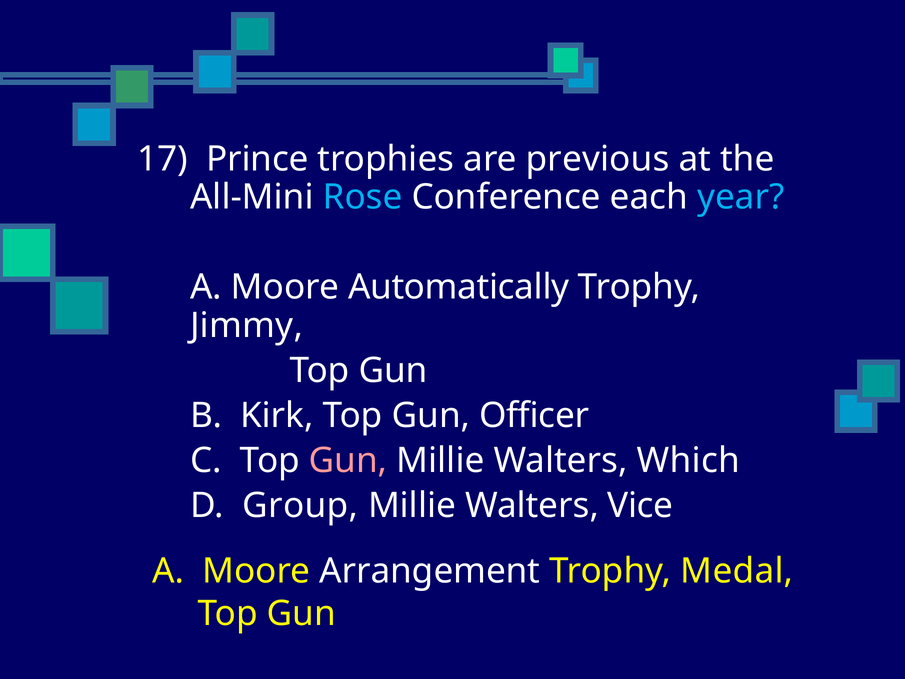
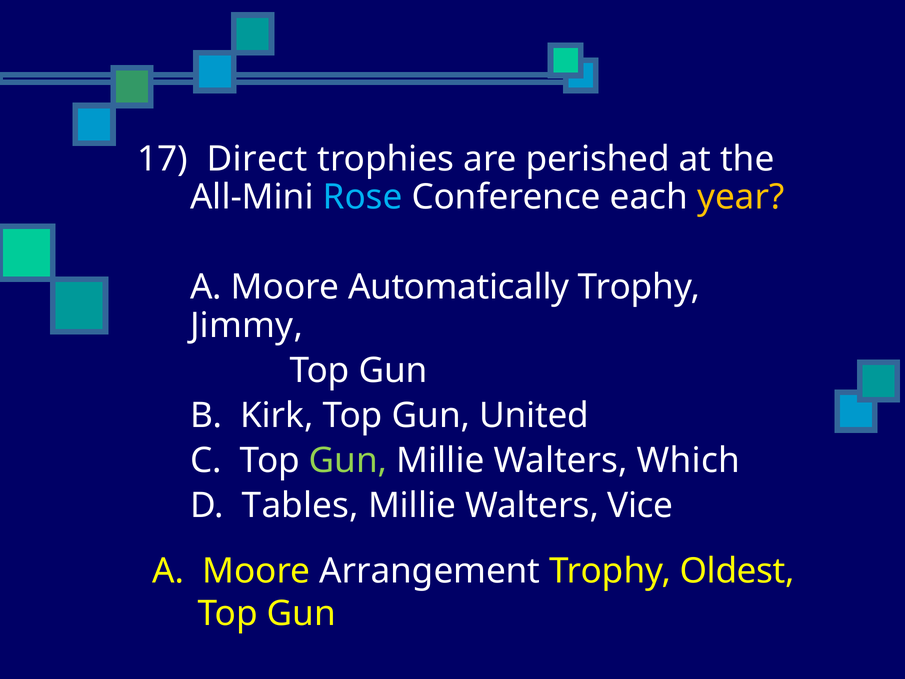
Prince: Prince -> Direct
previous: previous -> perished
year colour: light blue -> yellow
Officer: Officer -> United
Gun at (348, 460) colour: pink -> light green
Group: Group -> Tables
Medal: Medal -> Oldest
